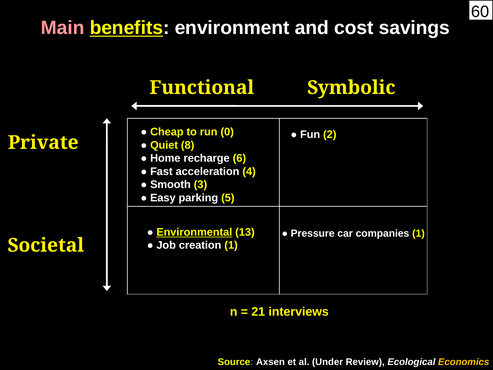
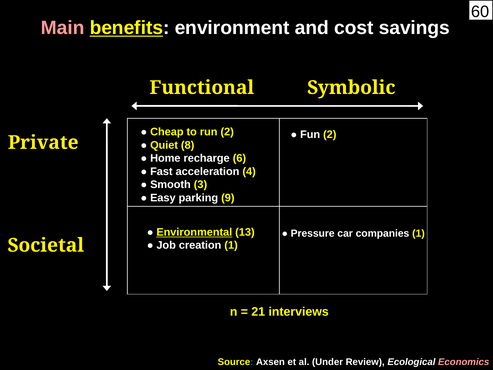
run 0: 0 -> 2
5: 5 -> 9
Economics colour: yellow -> pink
